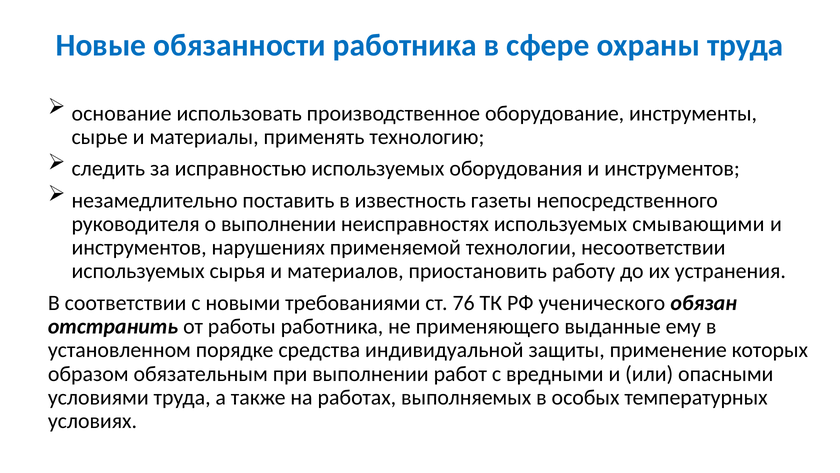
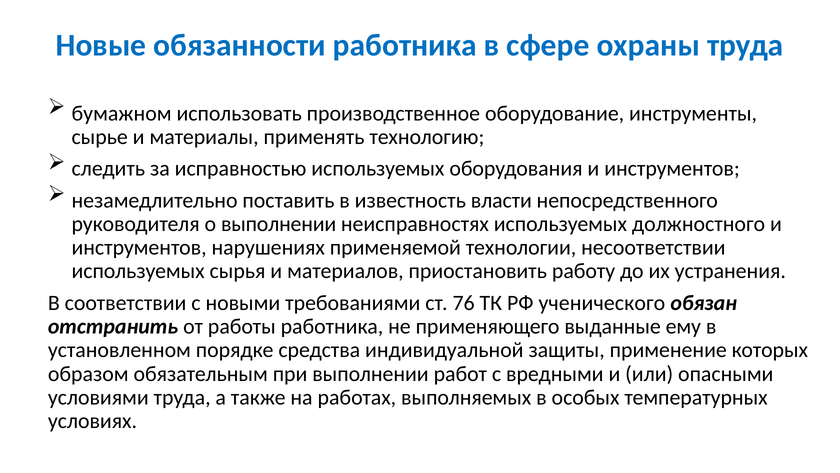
основание: основание -> бумажном
газеты: газеты -> власти
смывающими: смывающими -> должностного
